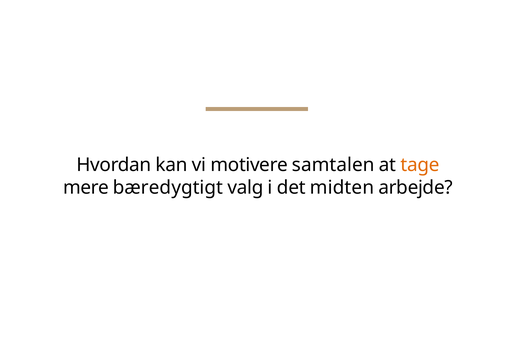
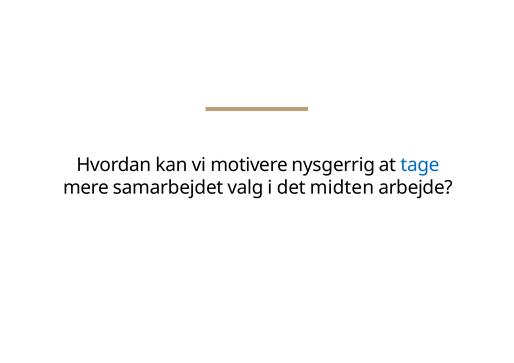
samtalen: samtalen -> nysgerrig
tage colour: orange -> blue
bæredygtigt: bæredygtigt -> samarbejdet
